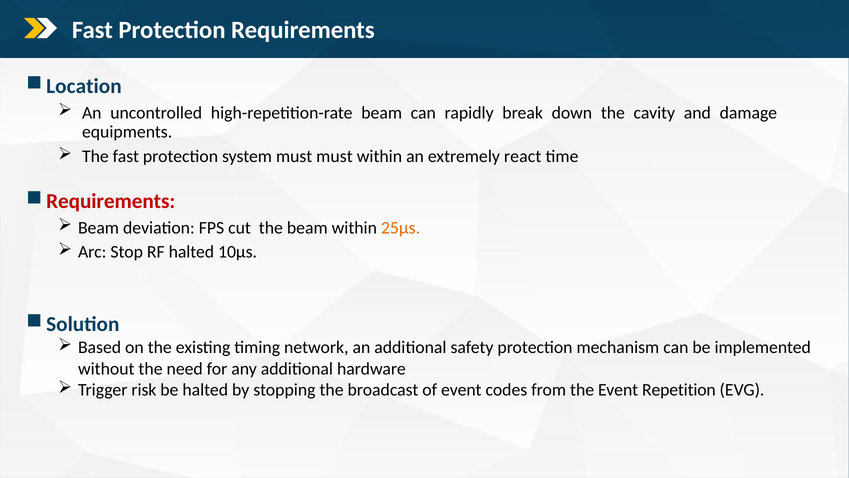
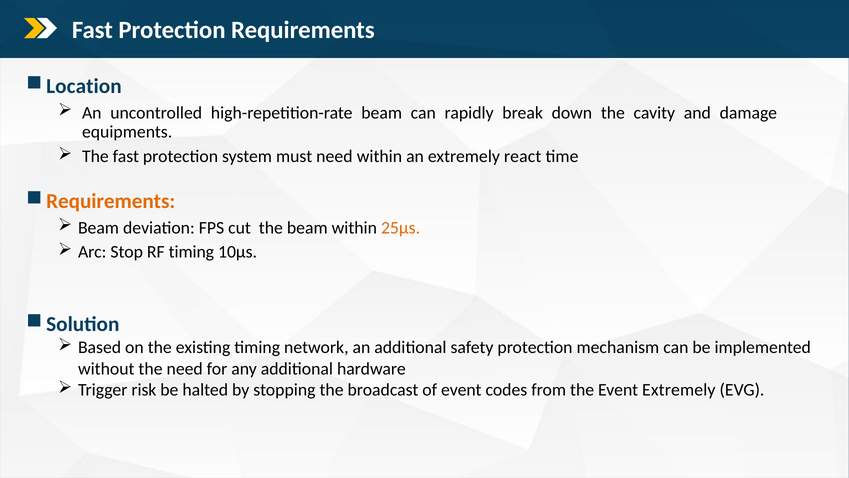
must must: must -> need
Requirements at (111, 201) colour: red -> orange
RF halted: halted -> timing
Event Repetition: Repetition -> Extremely
